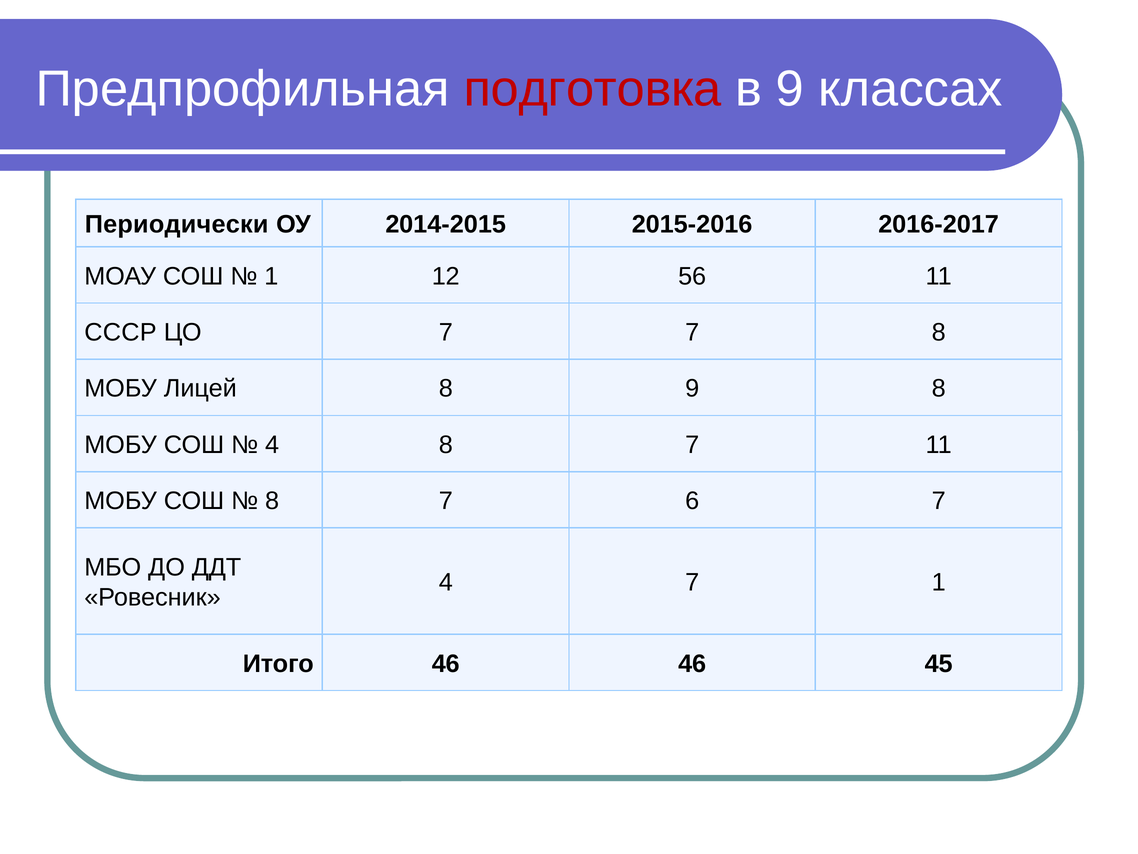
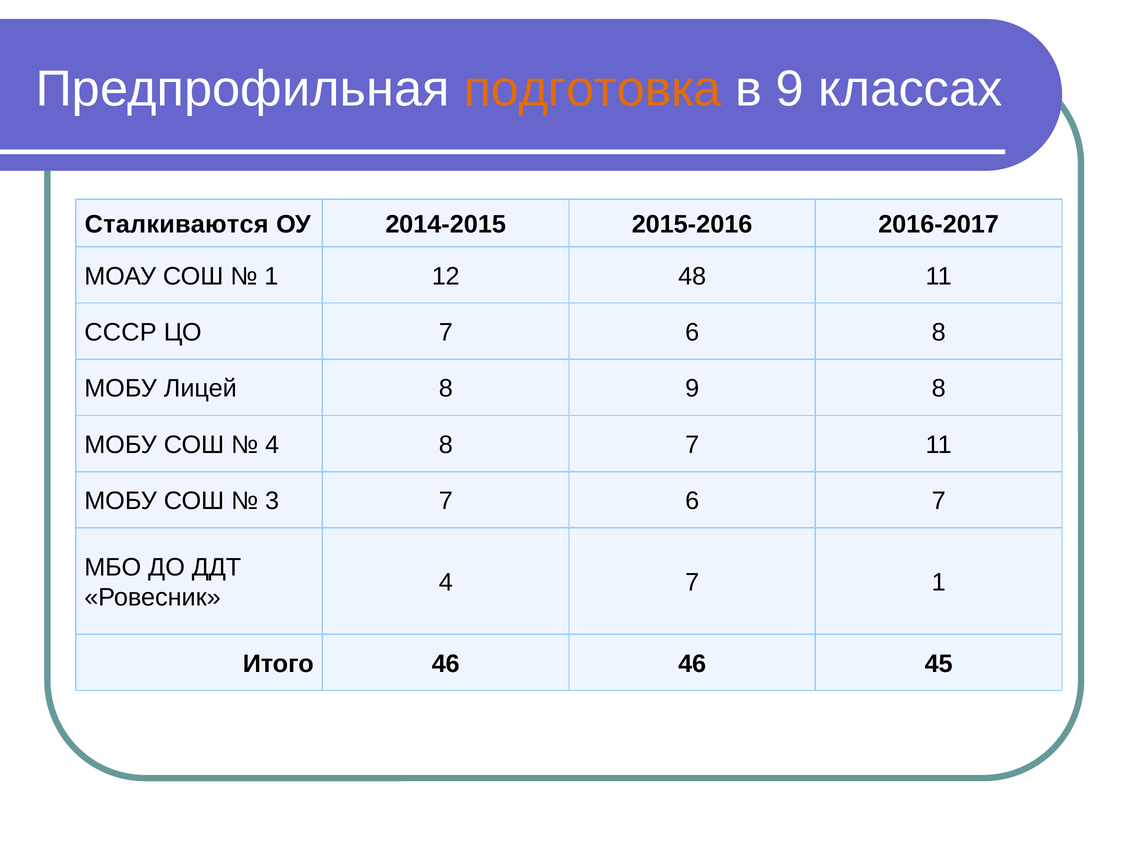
подготовка colour: red -> orange
Периодически: Периодически -> Сталкиваются
56: 56 -> 48
ЦО 7 7: 7 -> 6
8 at (272, 501): 8 -> 3
